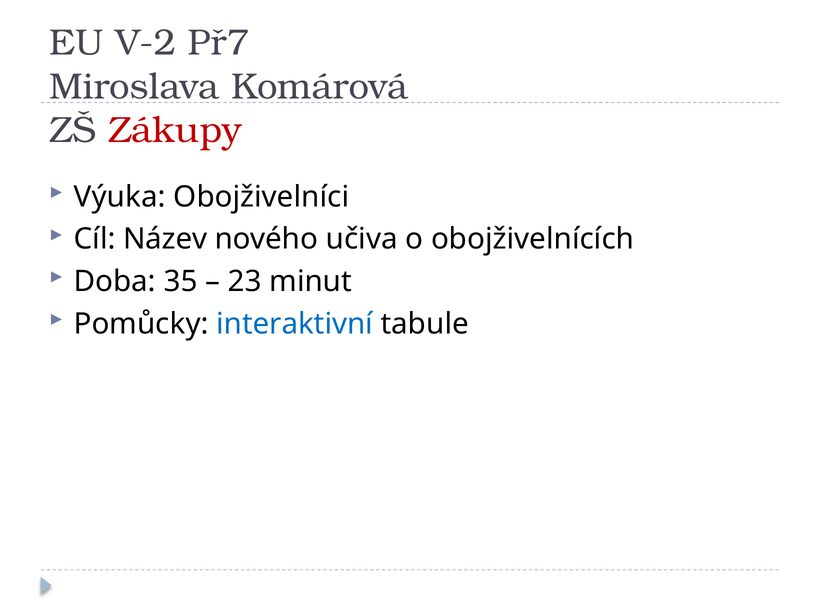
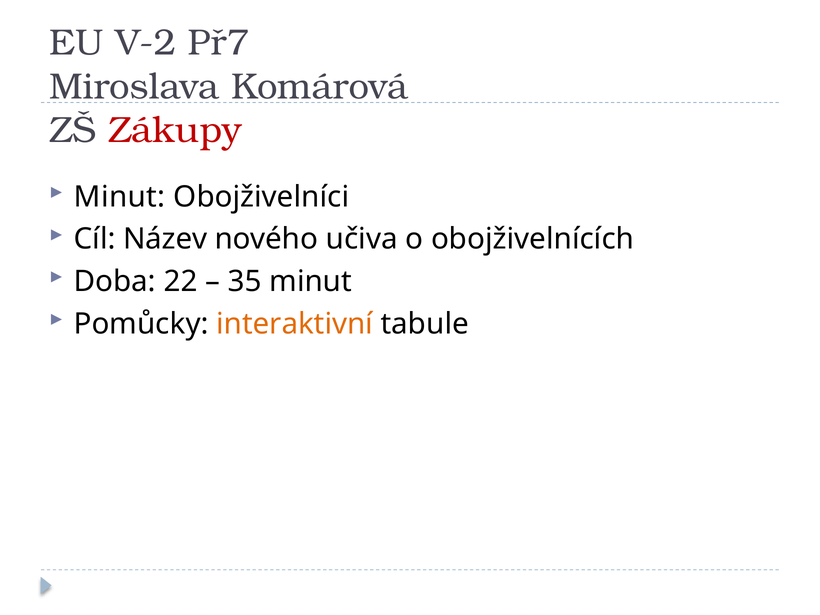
Výuka at (120, 197): Výuka -> Minut
35: 35 -> 22
23: 23 -> 35
interaktivní colour: blue -> orange
